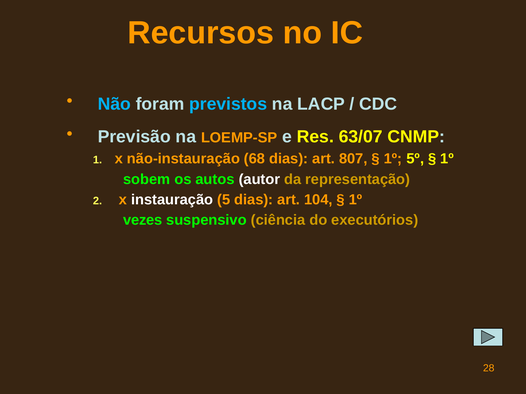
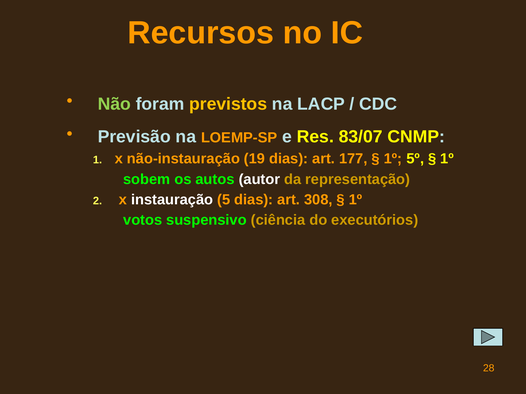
Não colour: light blue -> light green
previstos colour: light blue -> yellow
63/07: 63/07 -> 83/07
68: 68 -> 19
807: 807 -> 177
104: 104 -> 308
vezes: vezes -> votos
